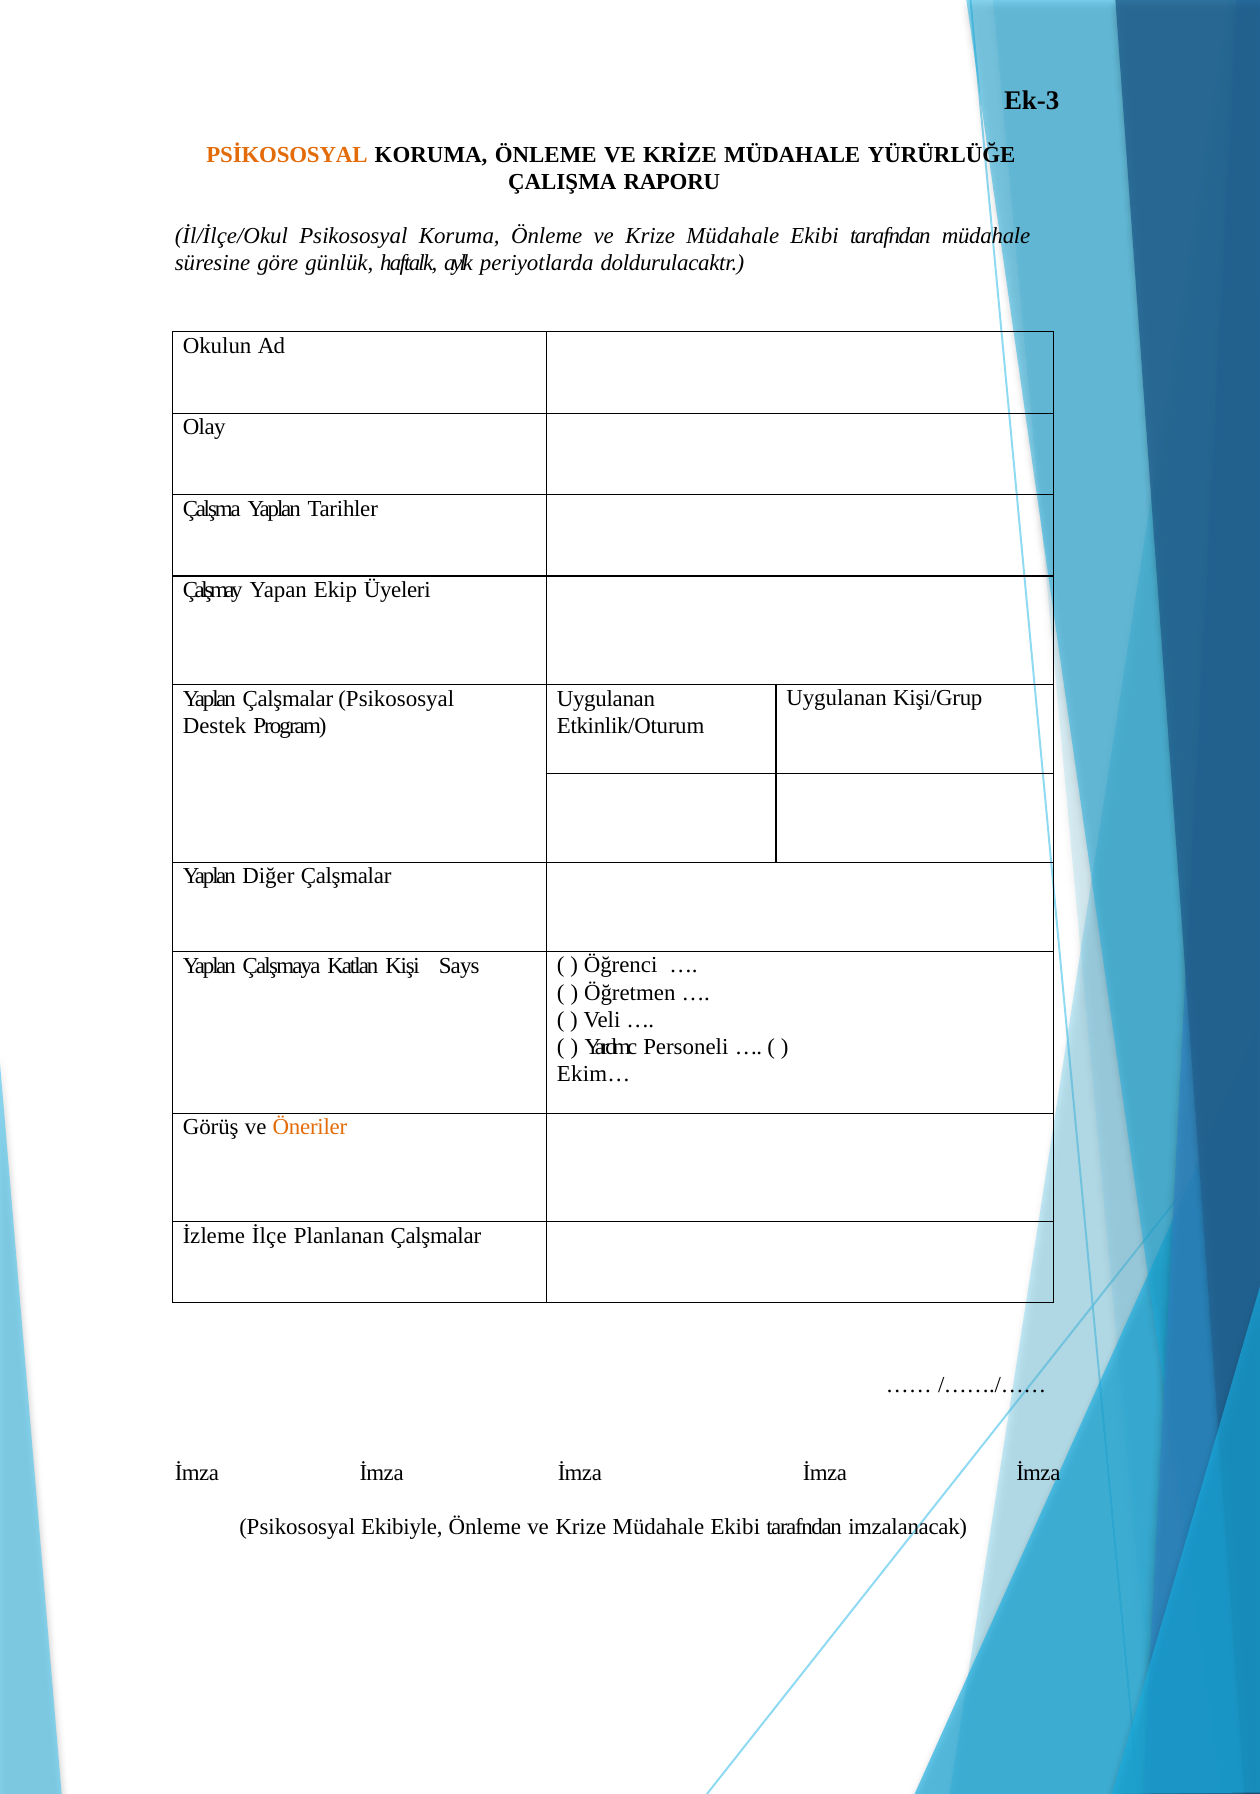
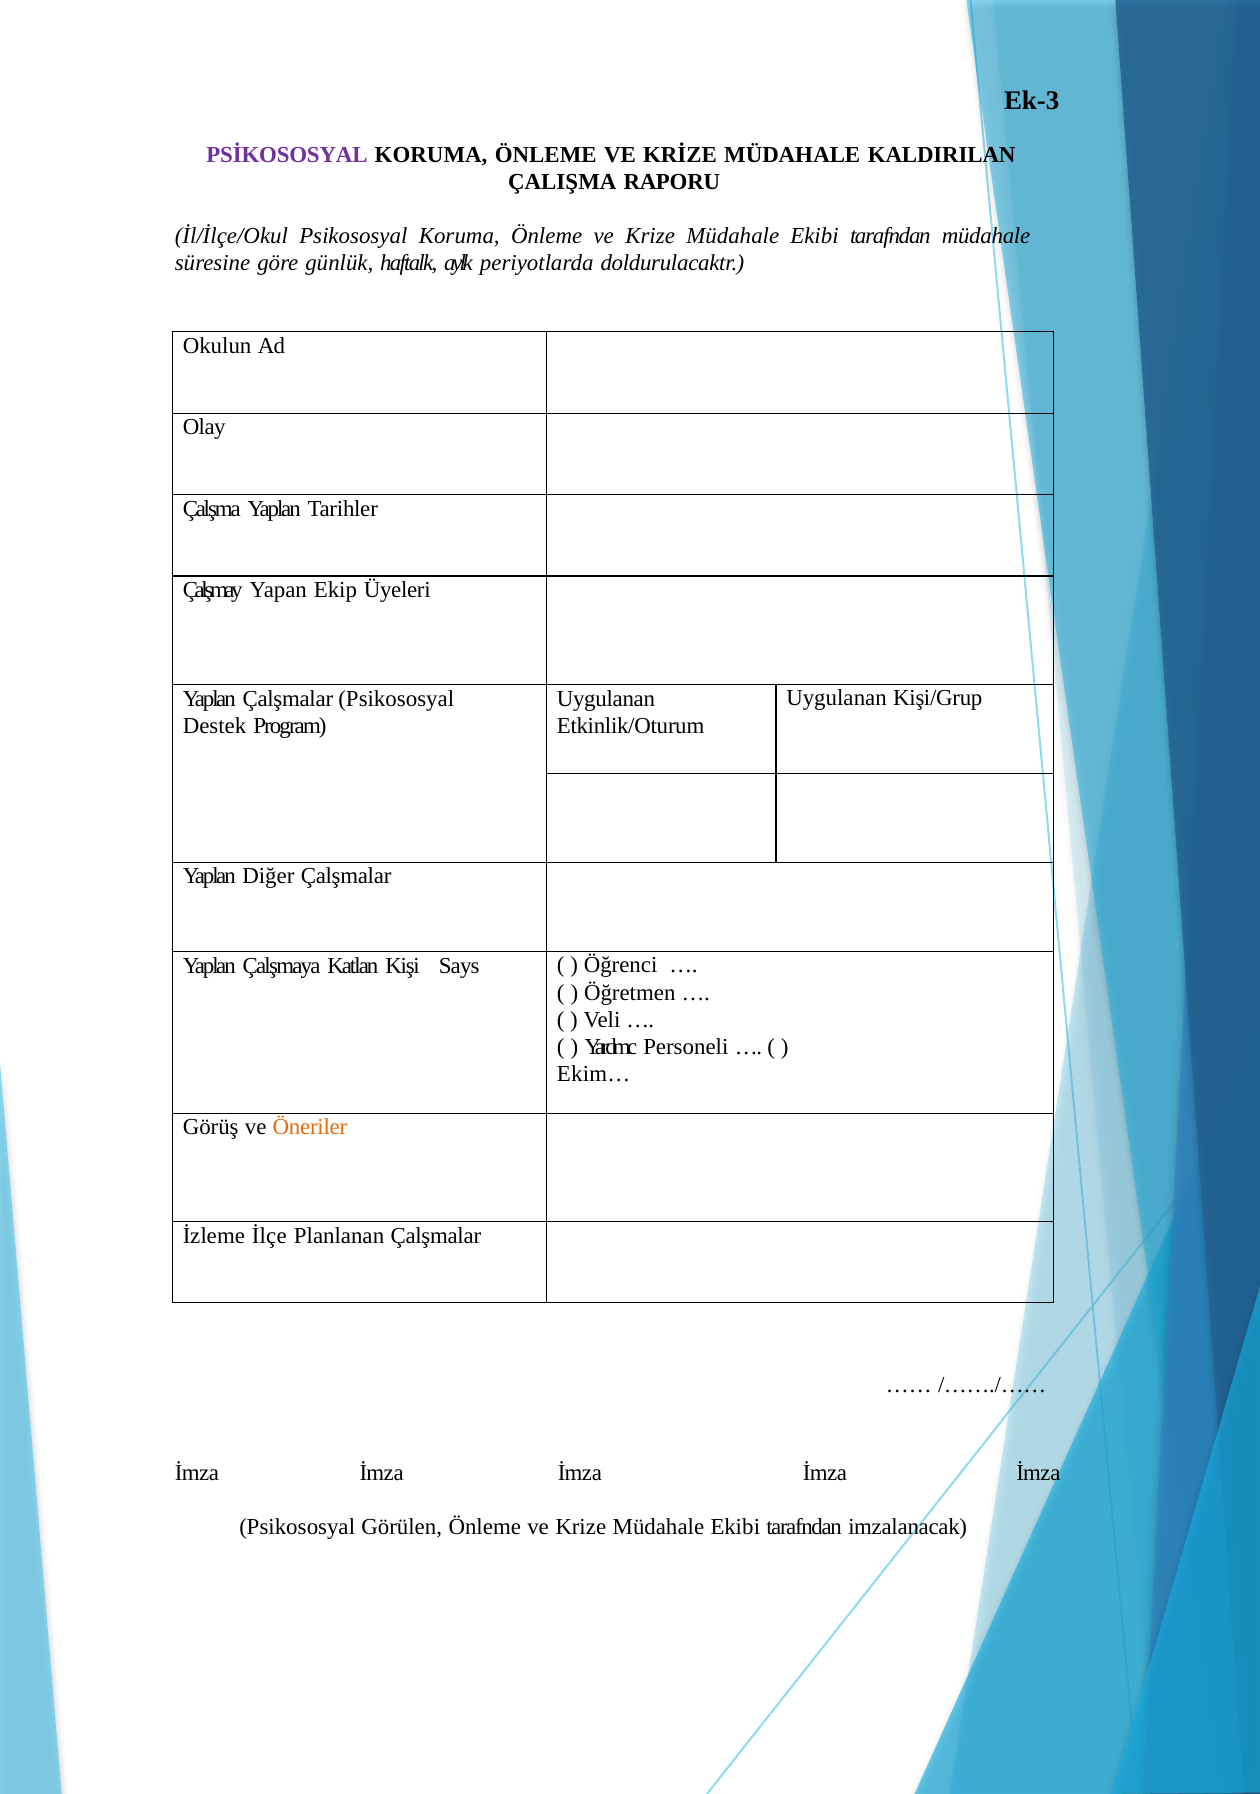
PSİKOSOSYAL colour: orange -> purple
YÜRÜRLÜĞE: YÜRÜRLÜĞE -> KALDIRILAN
Ekibiyle: Ekibiyle -> Görülen
